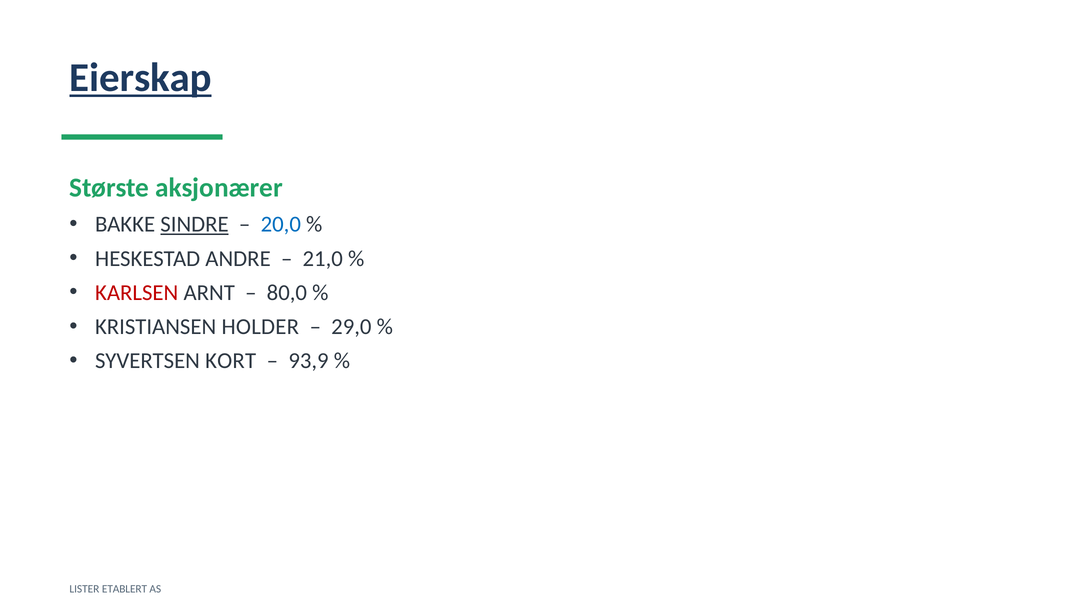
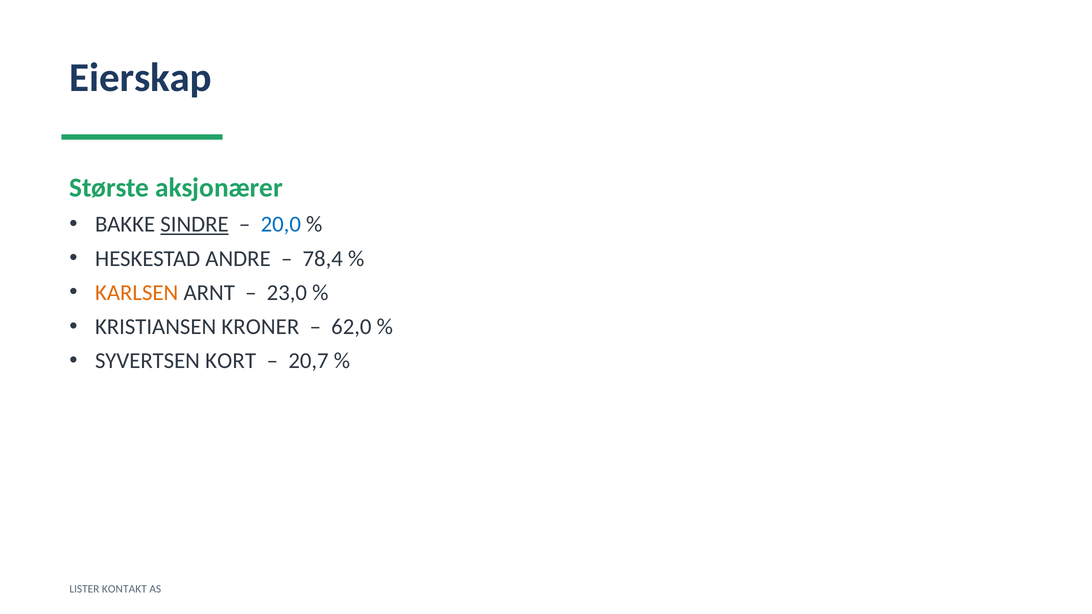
Eierskap underline: present -> none
21,0: 21,0 -> 78,4
KARLSEN colour: red -> orange
80,0: 80,0 -> 23,0
HOLDER: HOLDER -> KRONER
29,0: 29,0 -> 62,0
93,9: 93,9 -> 20,7
ETABLERT: ETABLERT -> KONTAKT
